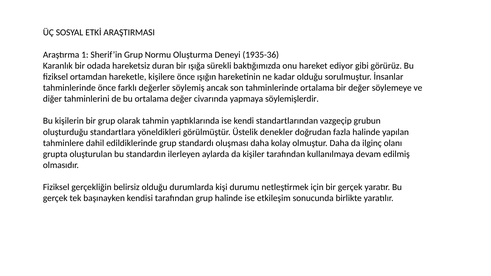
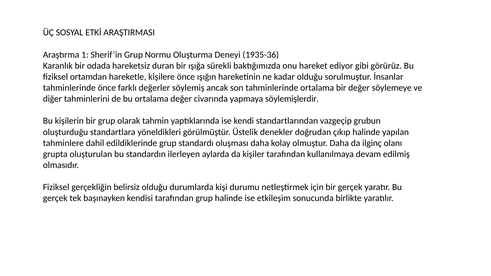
fazla: fazla -> çıkıp
